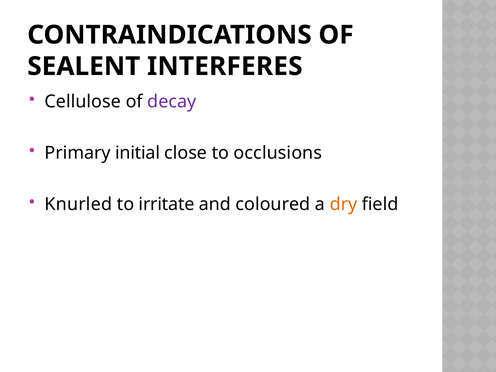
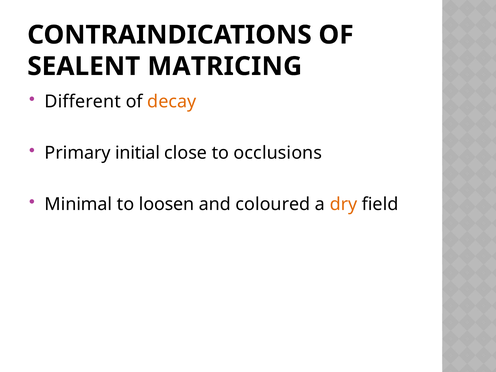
INTERFERES: INTERFERES -> MATRICING
Cellulose: Cellulose -> Different
decay colour: purple -> orange
Knurled: Knurled -> Minimal
irritate: irritate -> loosen
